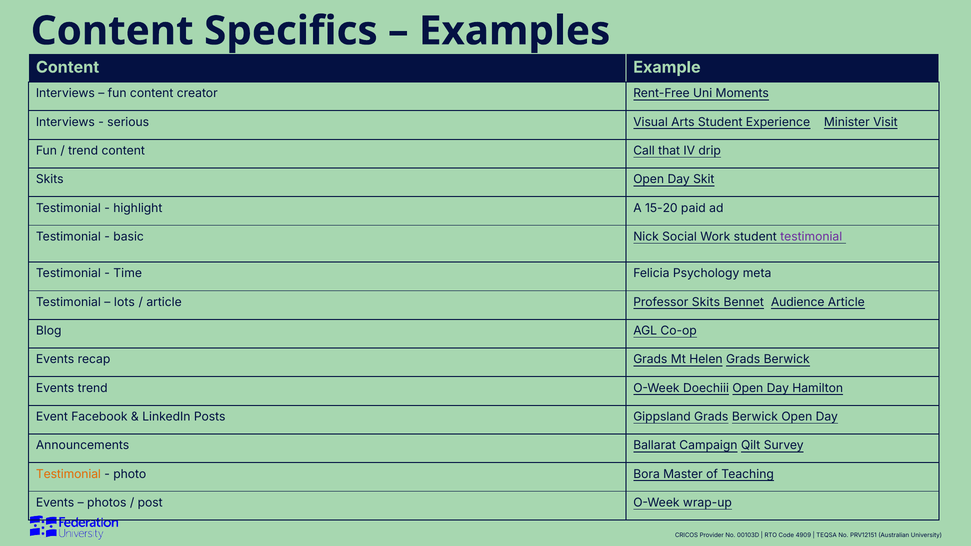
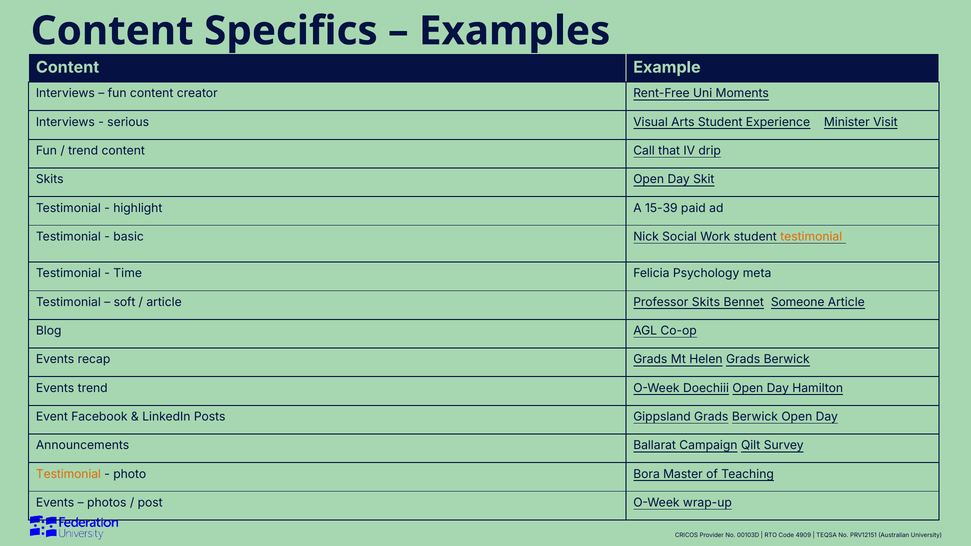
15-20: 15-20 -> 15-39
testimonial at (811, 237) colour: purple -> orange
lots: lots -> soft
Audience: Audience -> Someone
